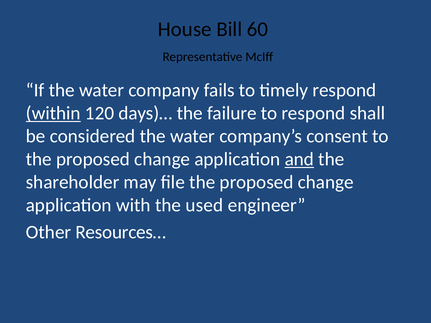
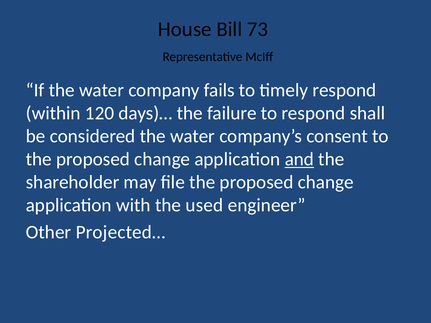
60: 60 -> 73
within underline: present -> none
Resources…: Resources… -> Projected…
